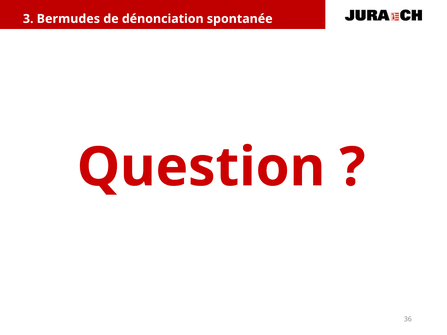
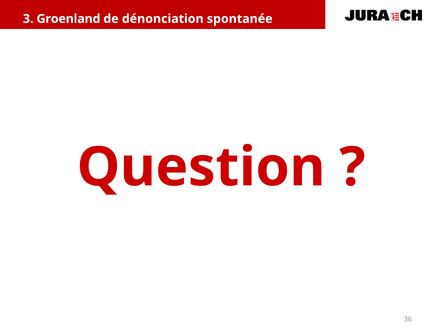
Bermudes: Bermudes -> Groenland
